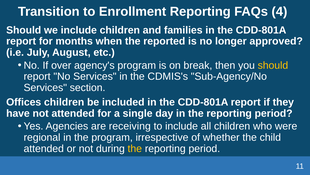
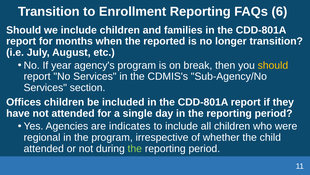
4: 4 -> 6
longer approved: approved -> transition
over: over -> year
receiving: receiving -> indicates
the at (135, 148) colour: yellow -> light green
